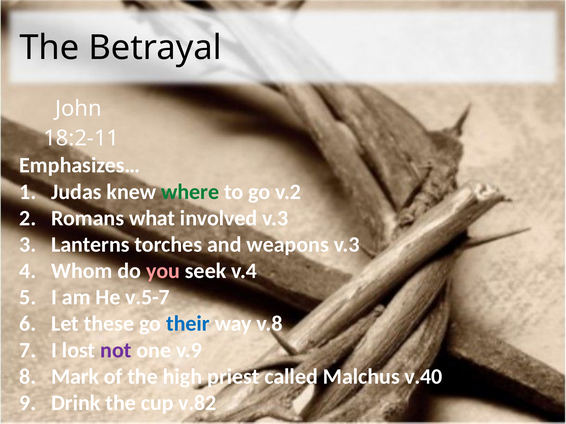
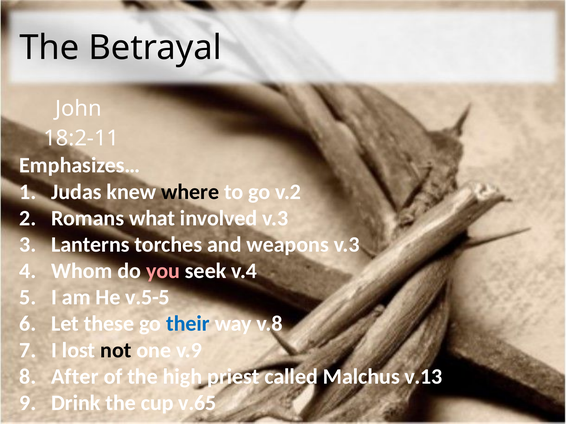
where colour: green -> black
v.5-7: v.5-7 -> v.5-5
not colour: purple -> black
Mark: Mark -> After
v.40: v.40 -> v.13
v.82: v.82 -> v.65
